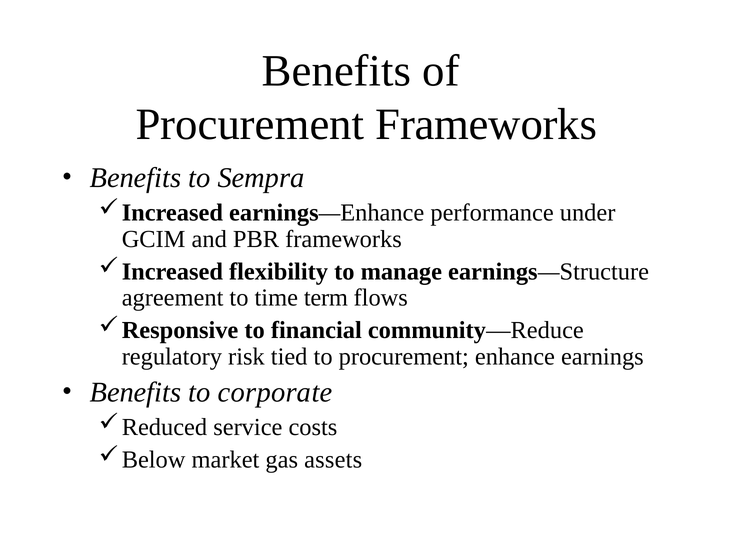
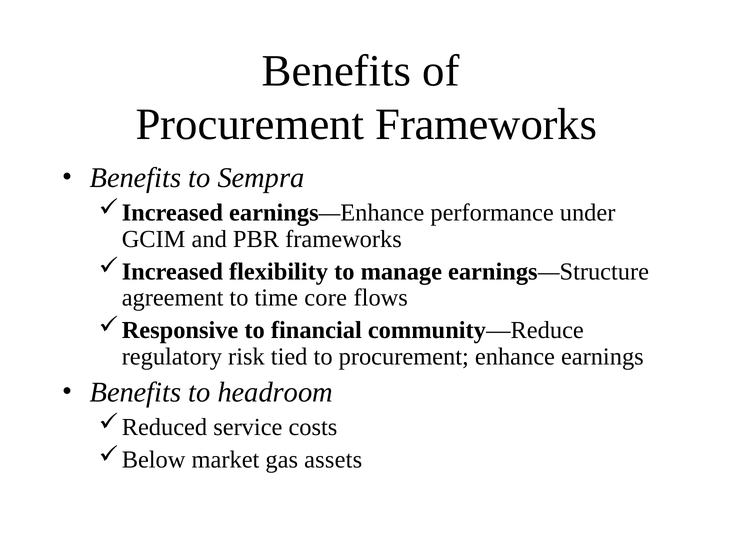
term: term -> core
corporate: corporate -> headroom
